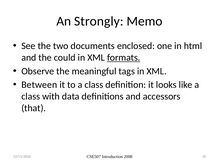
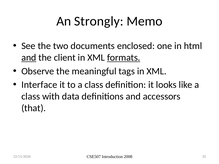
and at (29, 58) underline: none -> present
could: could -> client
Between: Between -> Interface
